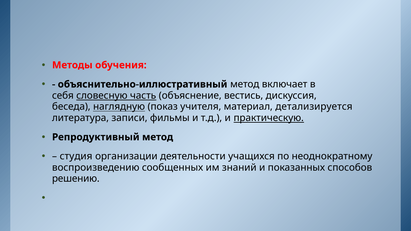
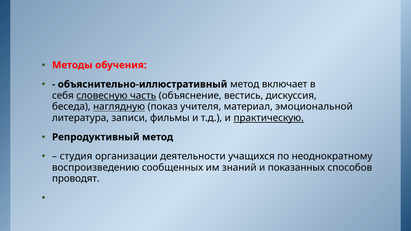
детализируется: детализируется -> эмоциональной
решению: решению -> проводят
